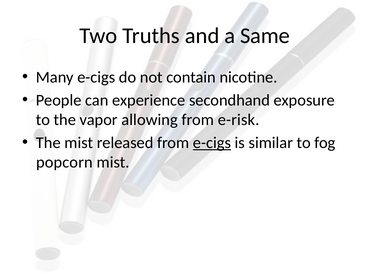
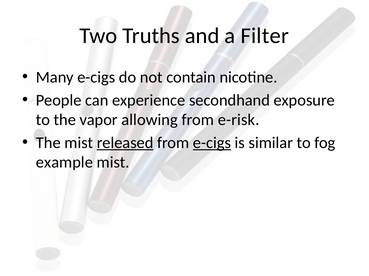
Same: Same -> Filter
released underline: none -> present
popcorn: popcorn -> example
